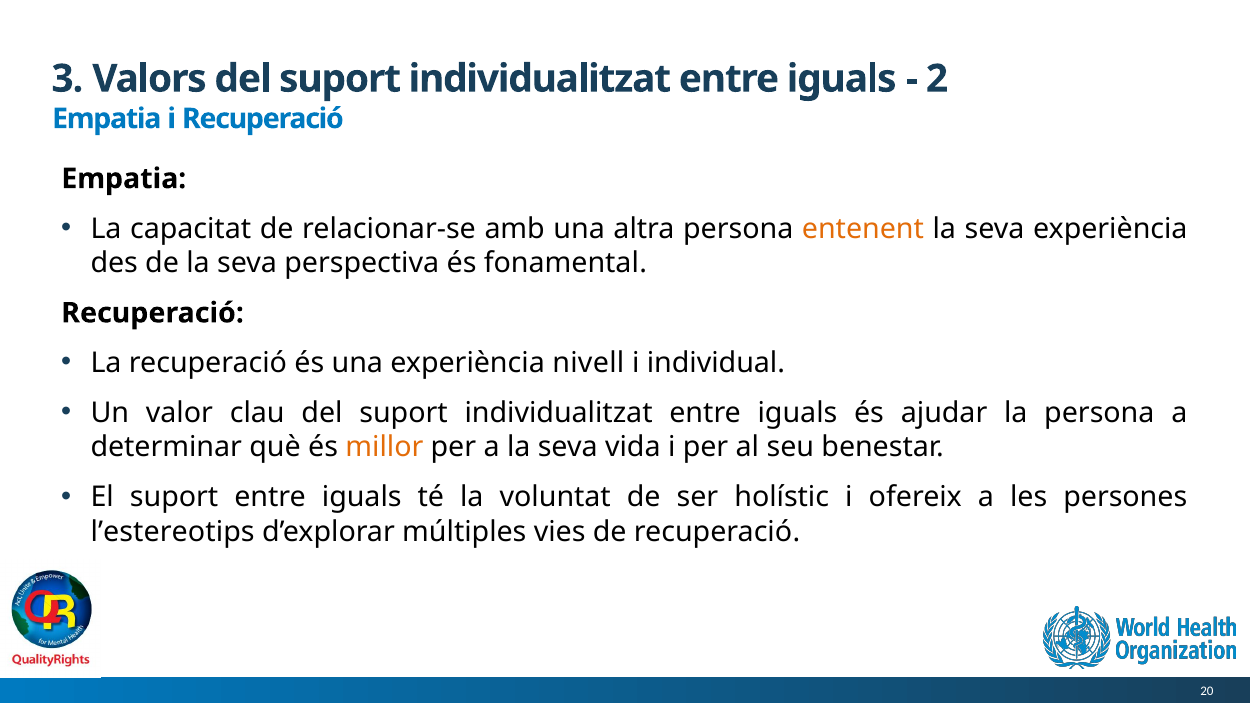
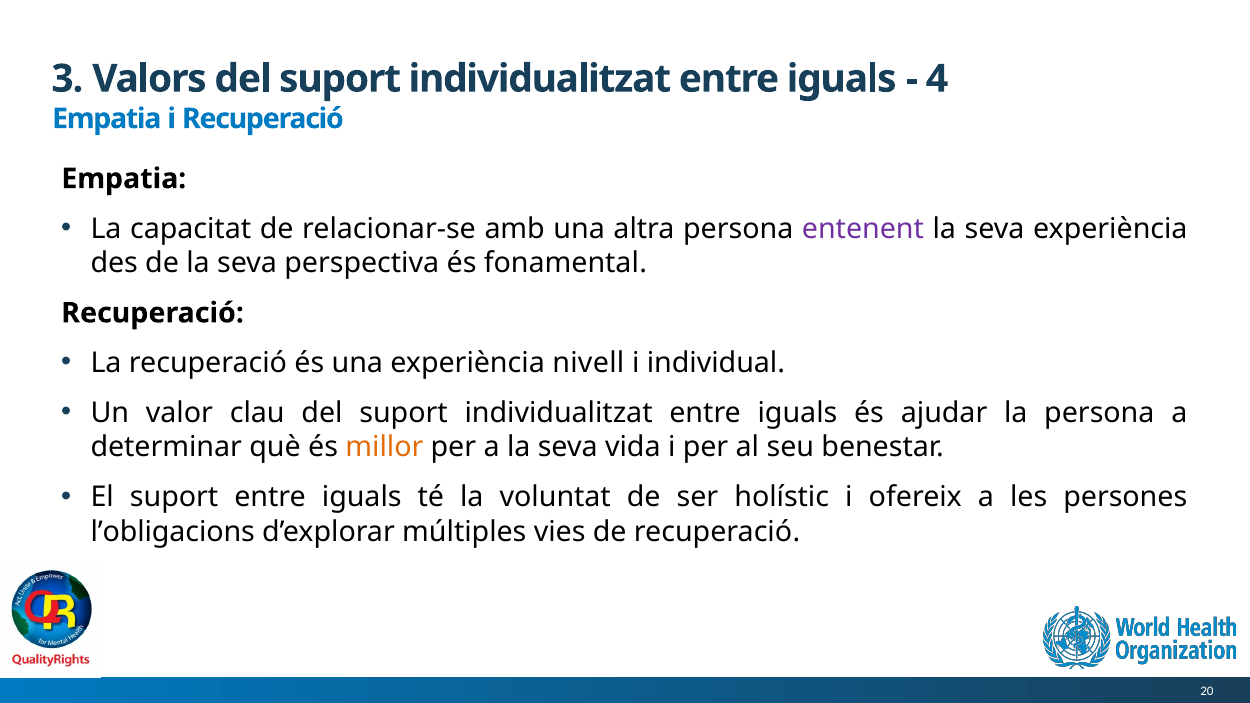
2: 2 -> 4
entenent colour: orange -> purple
l’estereotips: l’estereotips -> l’obligacions
